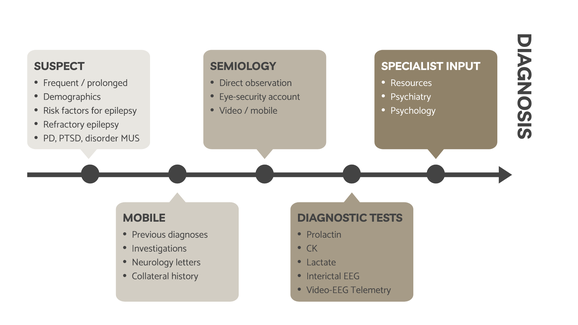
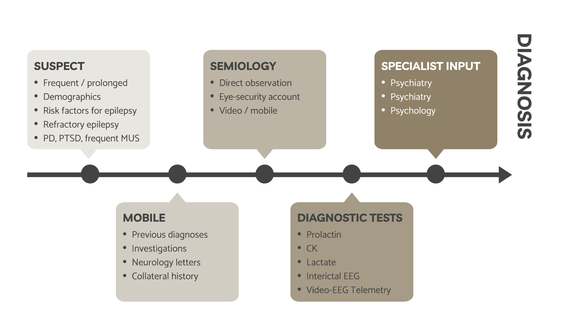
Resources at (411, 83): Resources -> Psychiatry
PTSD disorder: disorder -> frequent
